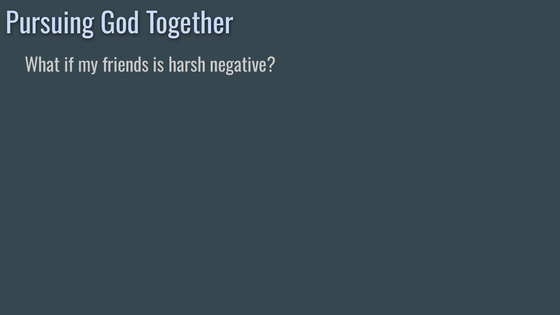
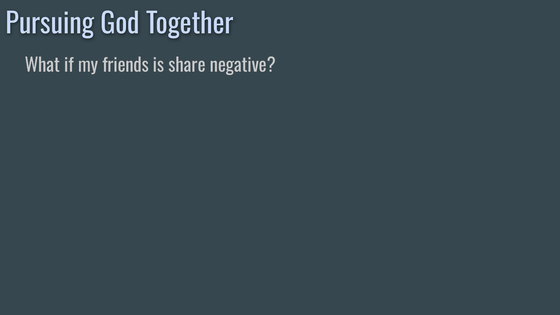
harsh: harsh -> share
